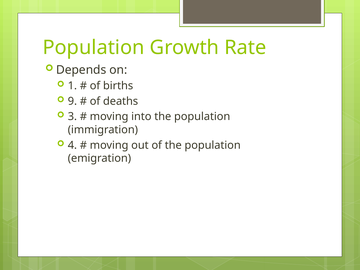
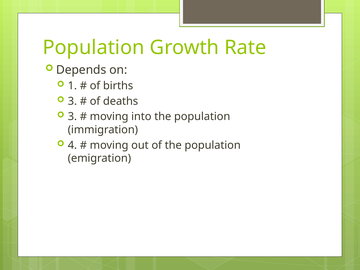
9 at (72, 101): 9 -> 3
